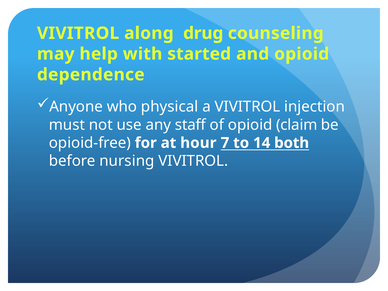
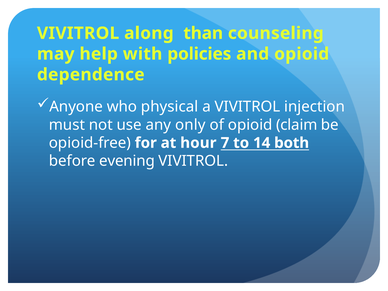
drug: drug -> than
started: started -> policies
staff: staff -> only
nursing: nursing -> evening
